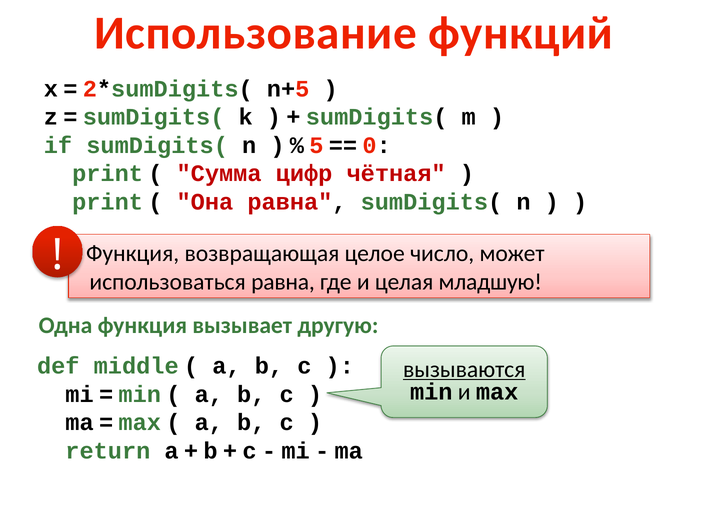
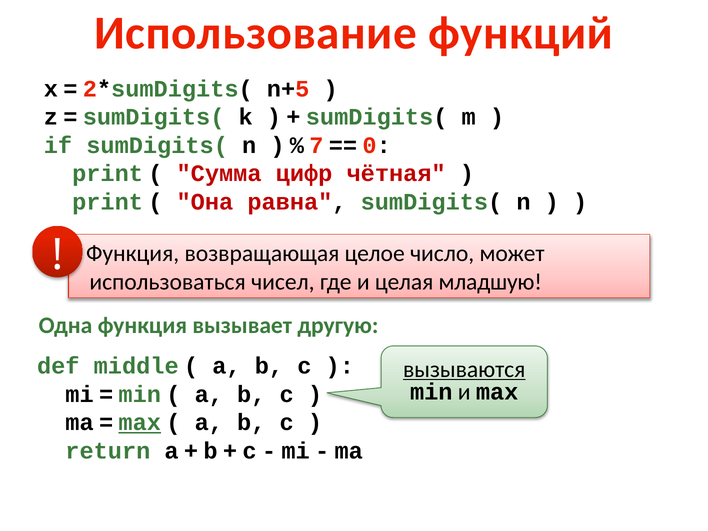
5: 5 -> 7
использоваться равна: равна -> чисел
max at (140, 423) underline: none -> present
